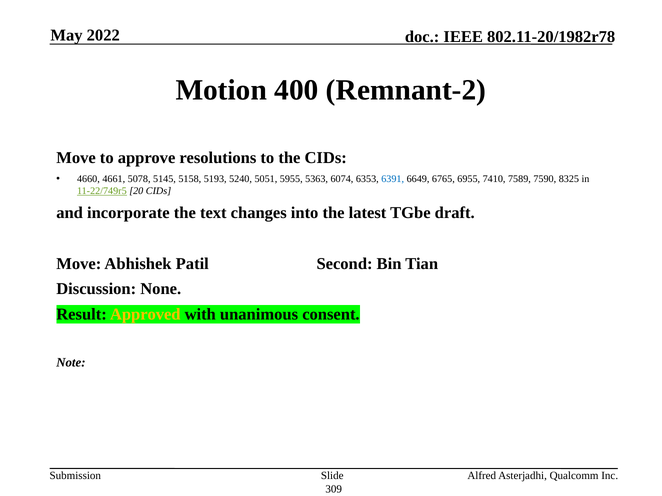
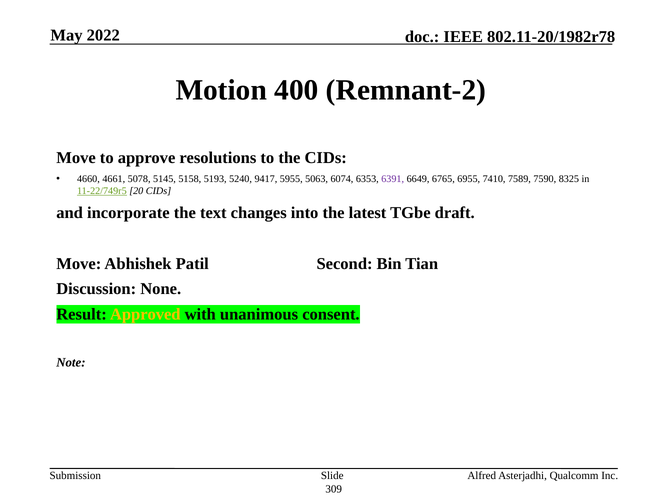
5051: 5051 -> 9417
5363: 5363 -> 5063
6391 colour: blue -> purple
